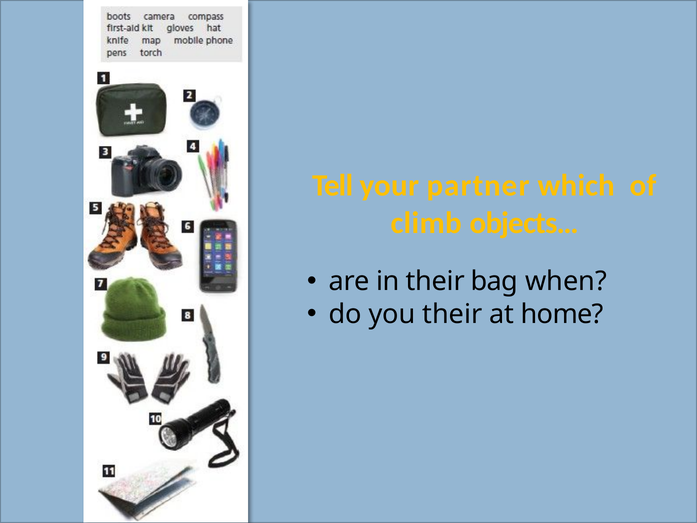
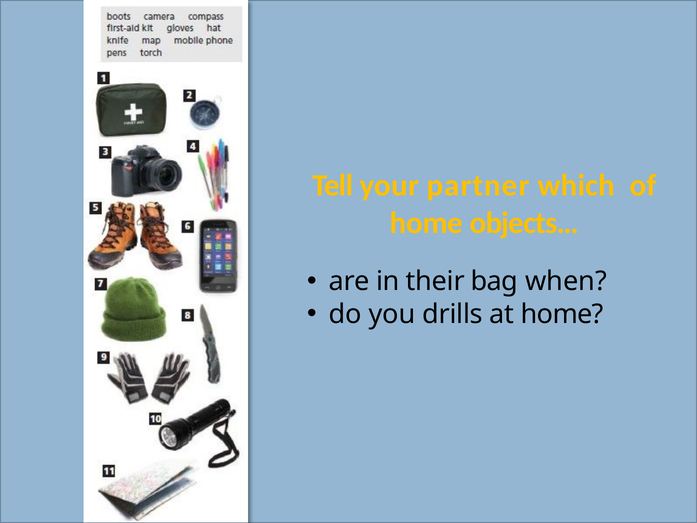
climb at (426, 223): climb -> home
you their: their -> drills
